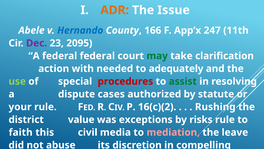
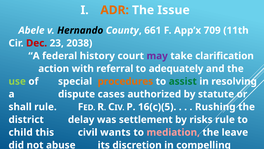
Hernando colour: blue -> black
166: 166 -> 661
247: 247 -> 709
Dec colour: purple -> red
2095: 2095 -> 2038
federal federal: federal -> history
may colour: green -> purple
needed: needed -> referral
procedures colour: red -> orange
your: your -> shall
16(c)(2: 16(c)(2 -> 16(c)(5
value: value -> delay
exceptions: exceptions -> settlement
faith: faith -> child
media: media -> wants
